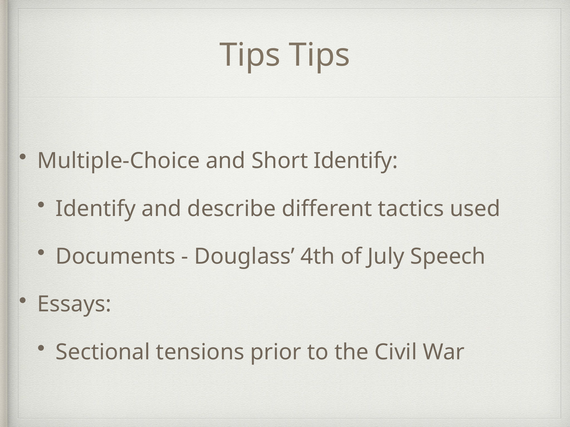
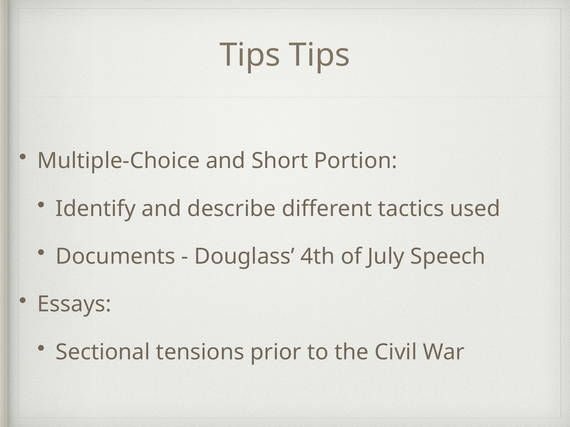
Short Identify: Identify -> Portion
